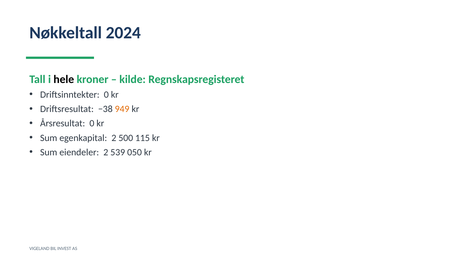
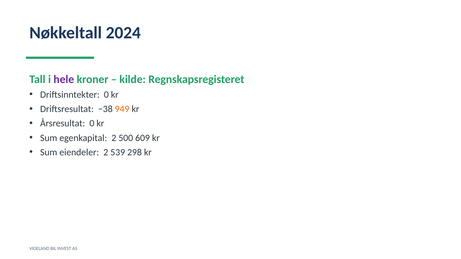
hele colour: black -> purple
115: 115 -> 609
050: 050 -> 298
